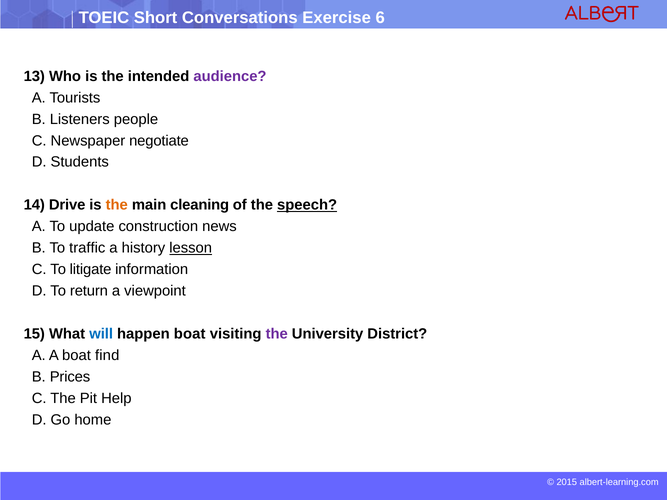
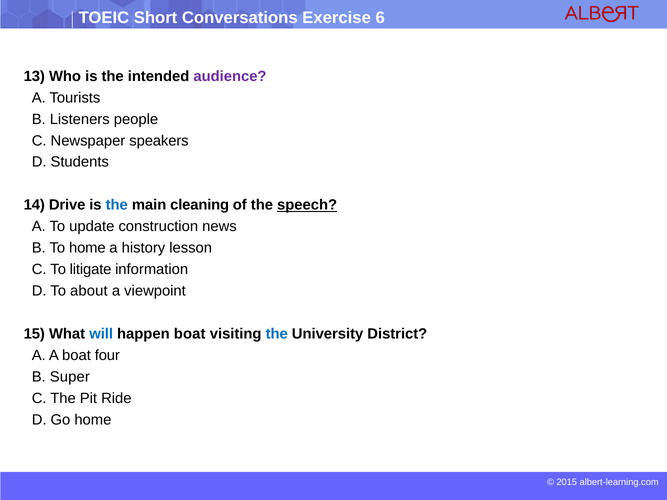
negotiate: negotiate -> speakers
the at (117, 205) colour: orange -> blue
To traffic: traffic -> home
lesson underline: present -> none
return: return -> about
the at (277, 334) colour: purple -> blue
find: find -> four
Prices: Prices -> Super
Help: Help -> Ride
